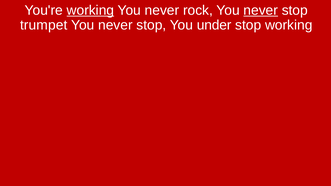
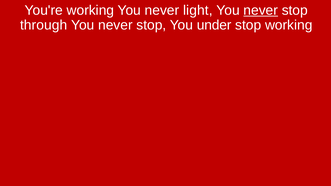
working at (90, 10) underline: present -> none
rock: rock -> light
trumpet: trumpet -> through
